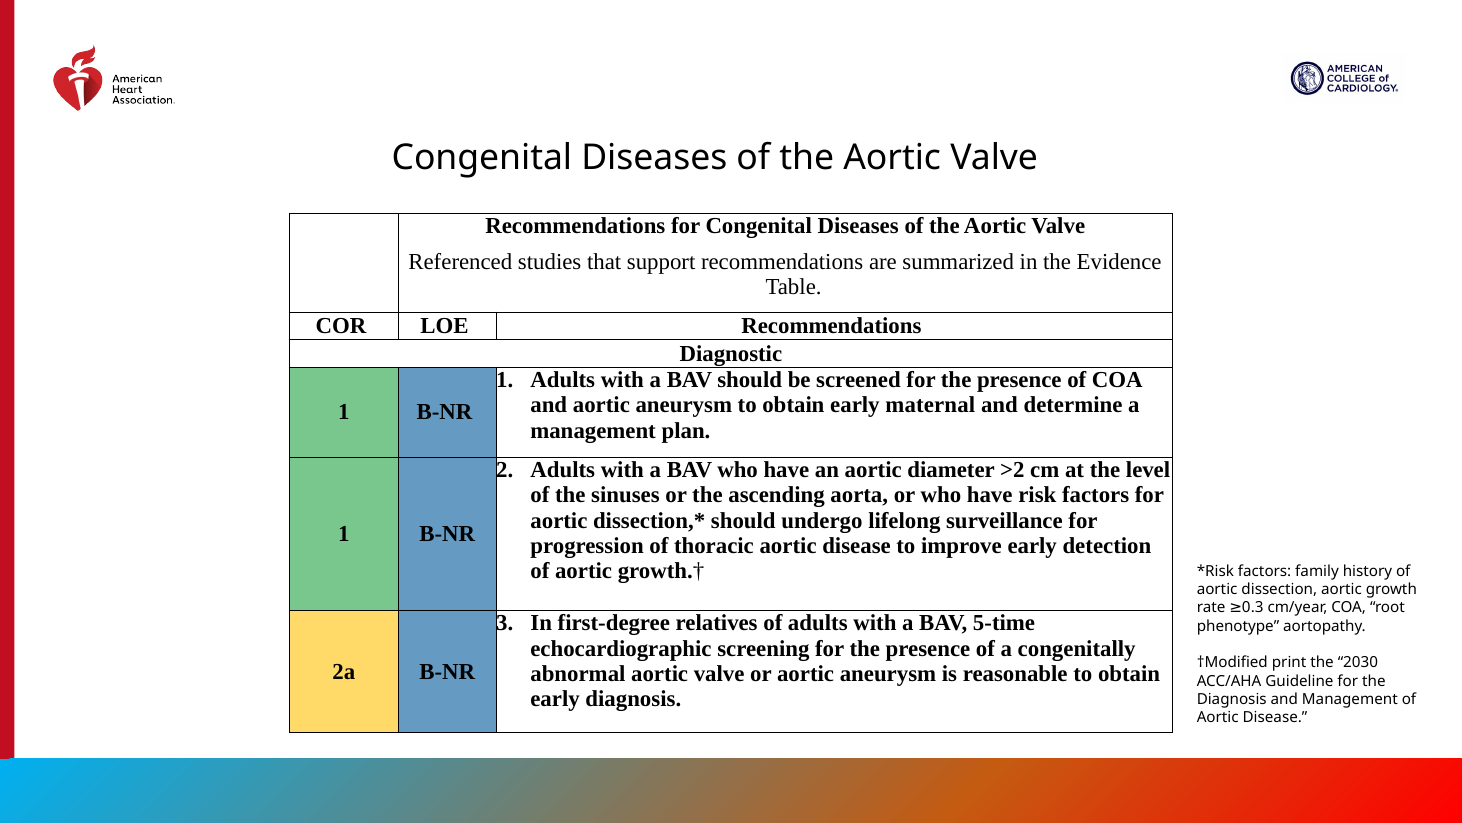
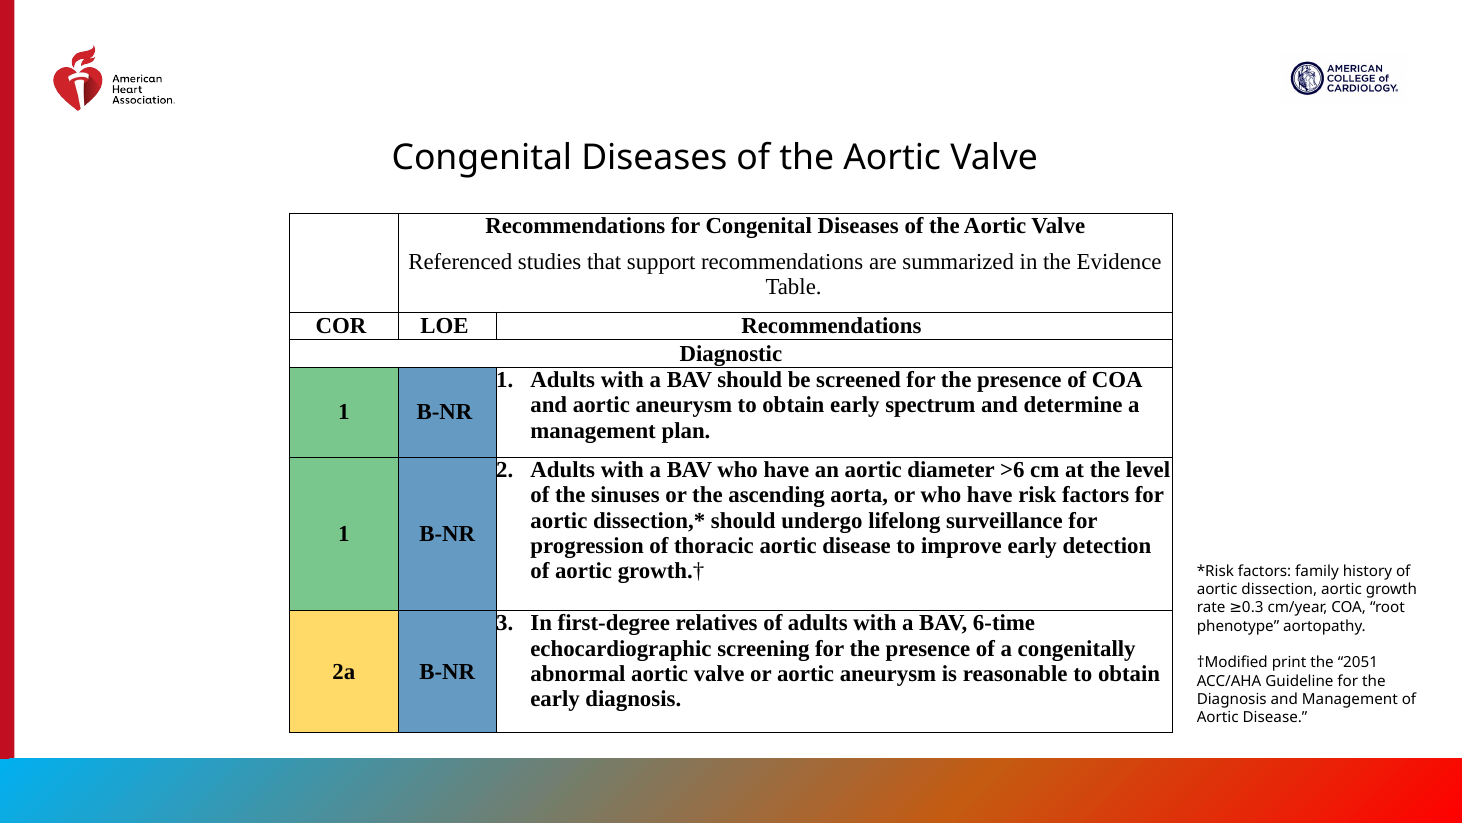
maternal: maternal -> spectrum
>2: >2 -> >6
5-time: 5-time -> 6-time
2030: 2030 -> 2051
